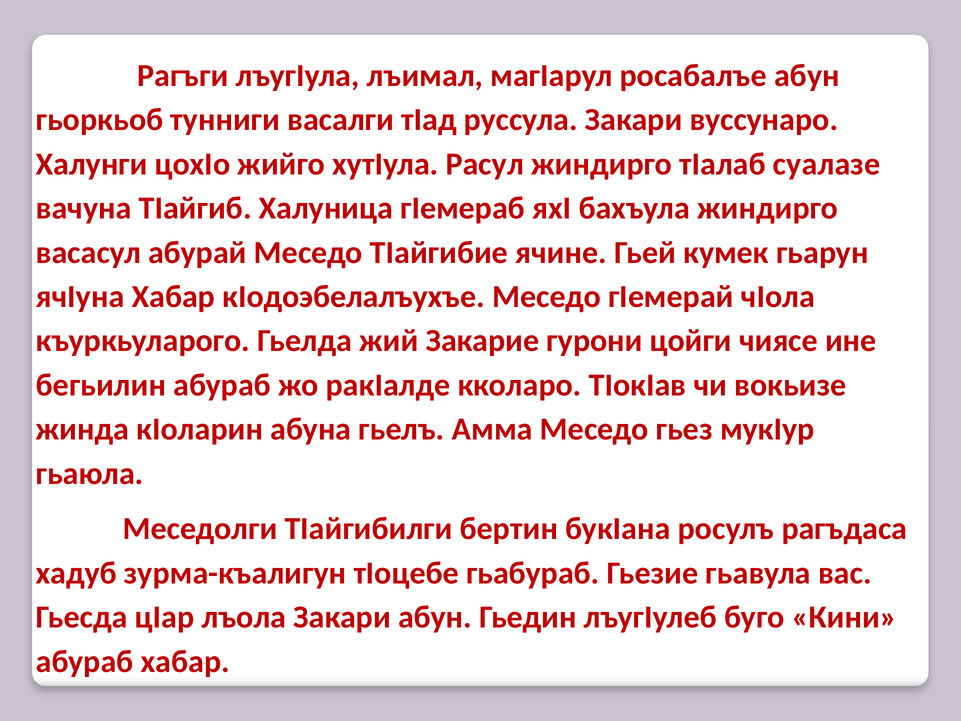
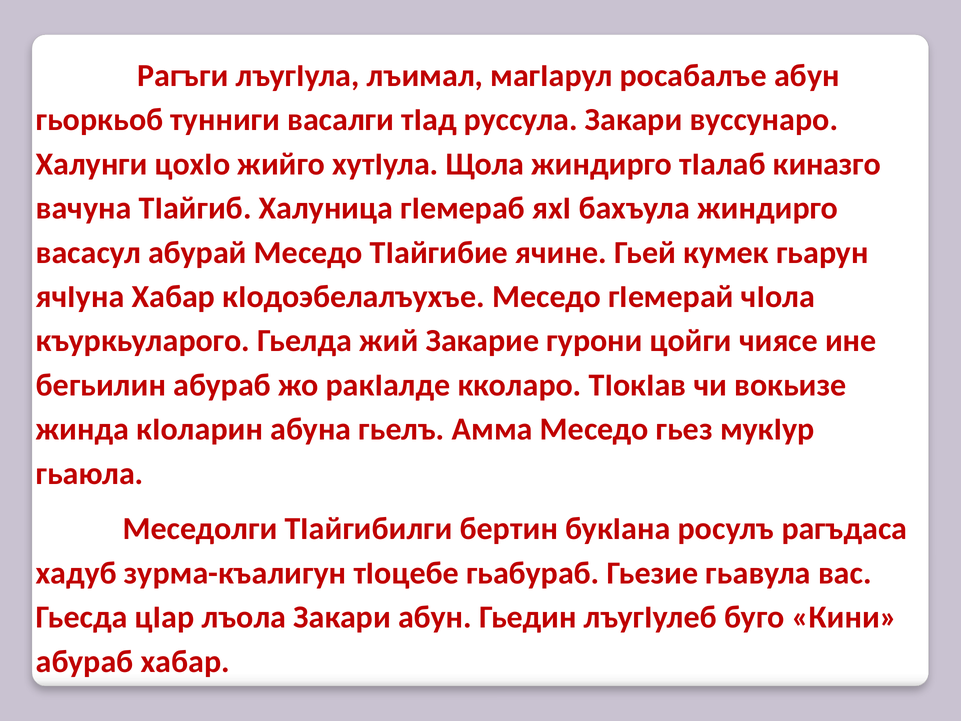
Расул: Расул -> Щола
суалазе: суалазе -> киназго
